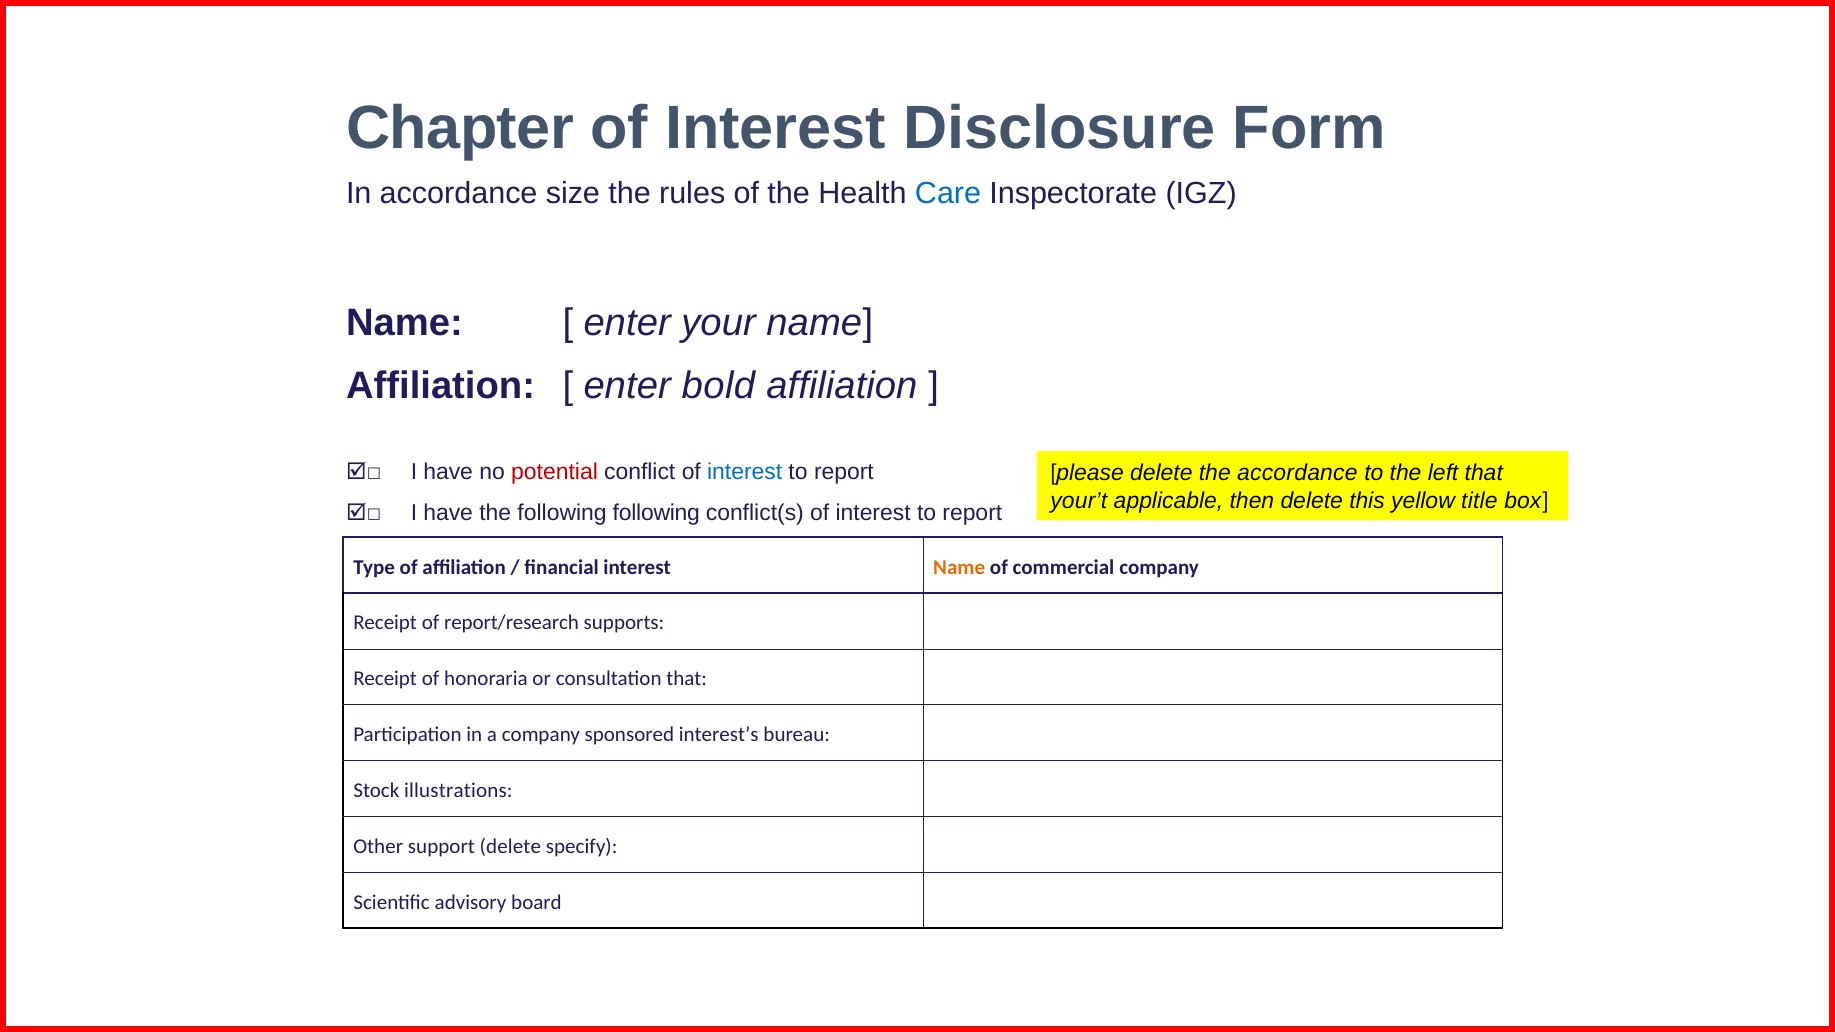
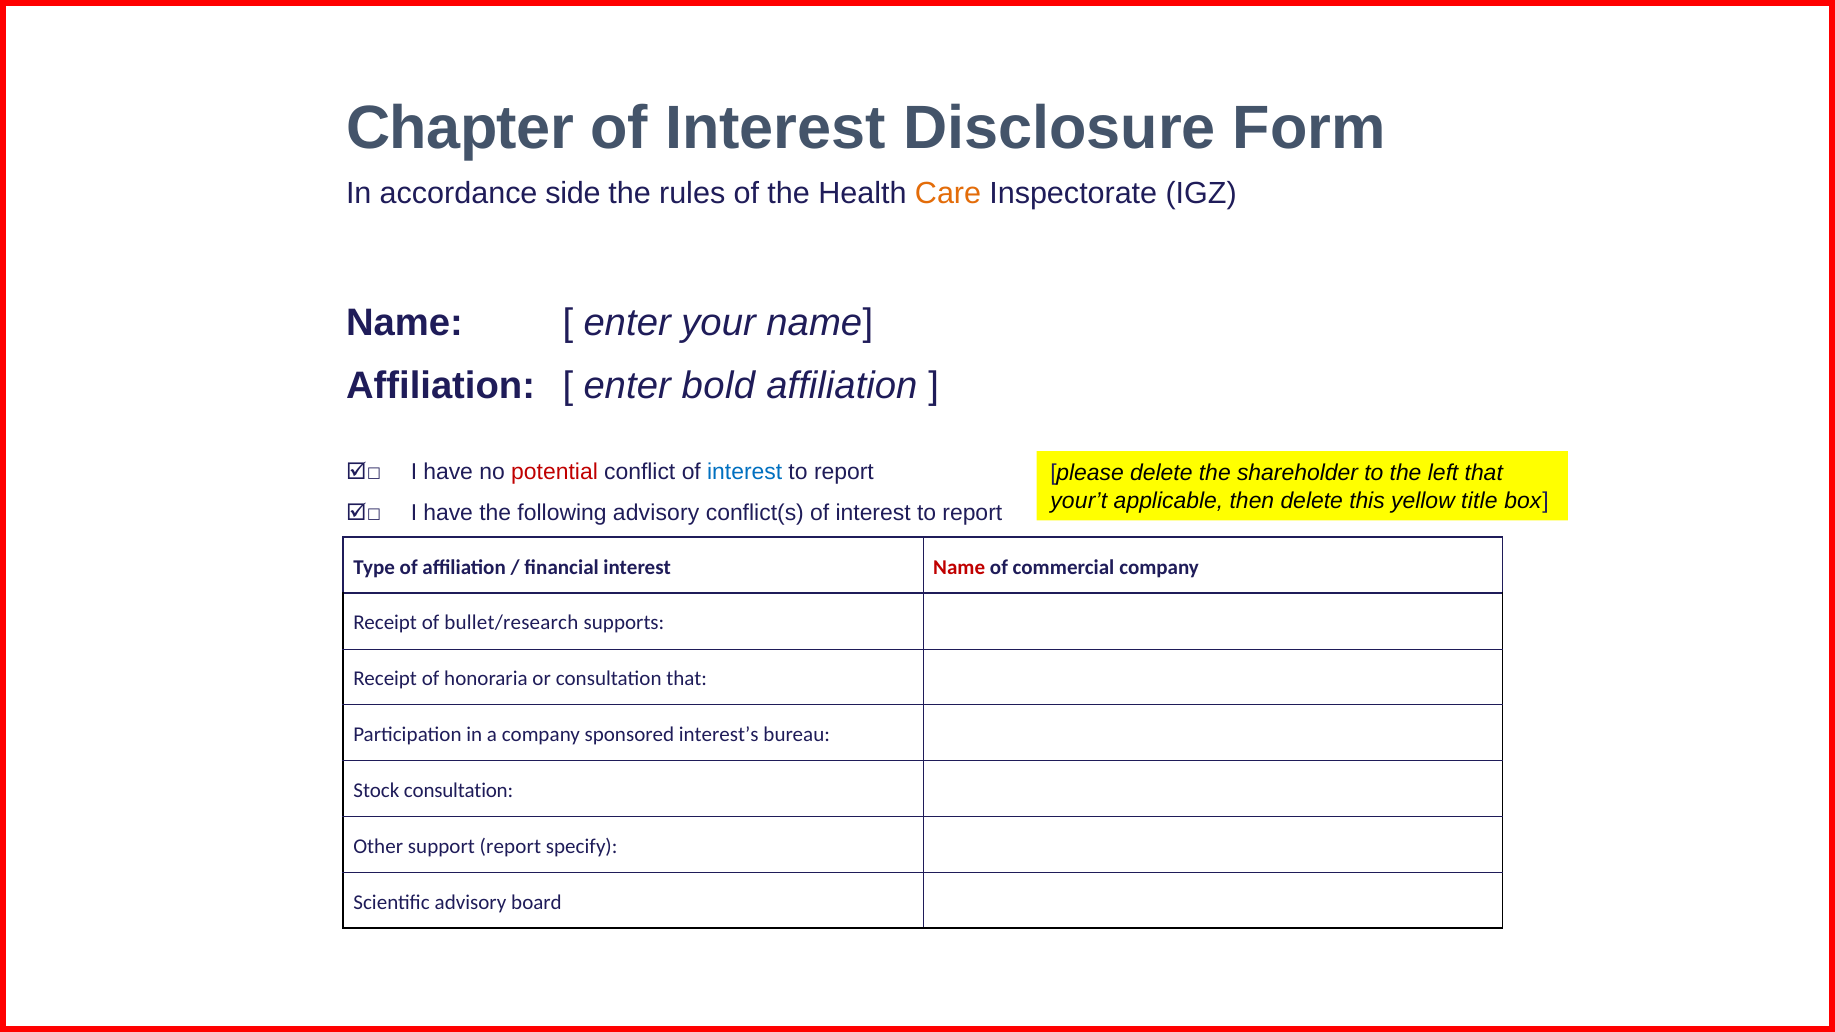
size: size -> side
Care colour: blue -> orange
the accordance: accordance -> shareholder
following following: following -> advisory
Name at (959, 567) colour: orange -> red
report/research: report/research -> bullet/research
Stock illustrations: illustrations -> consultation
support delete: delete -> report
